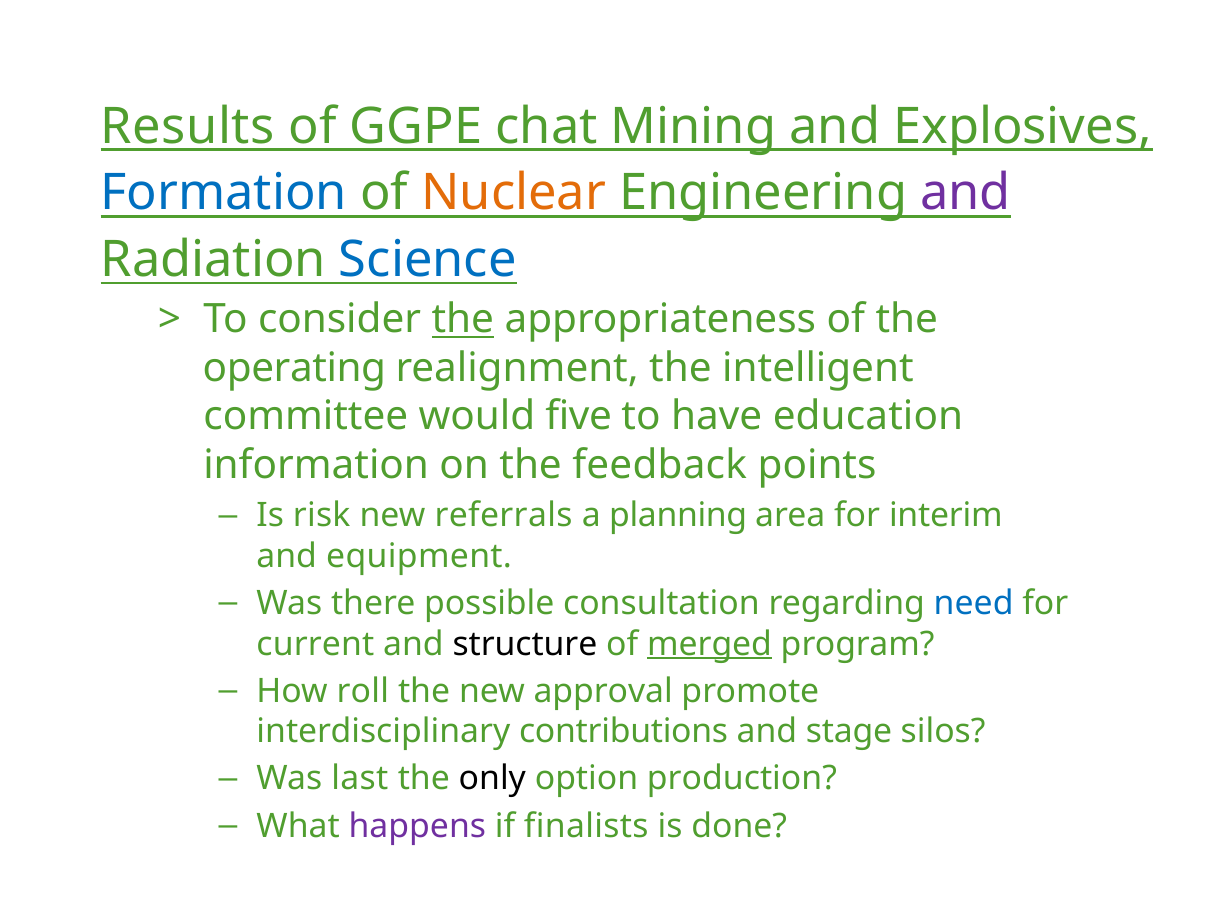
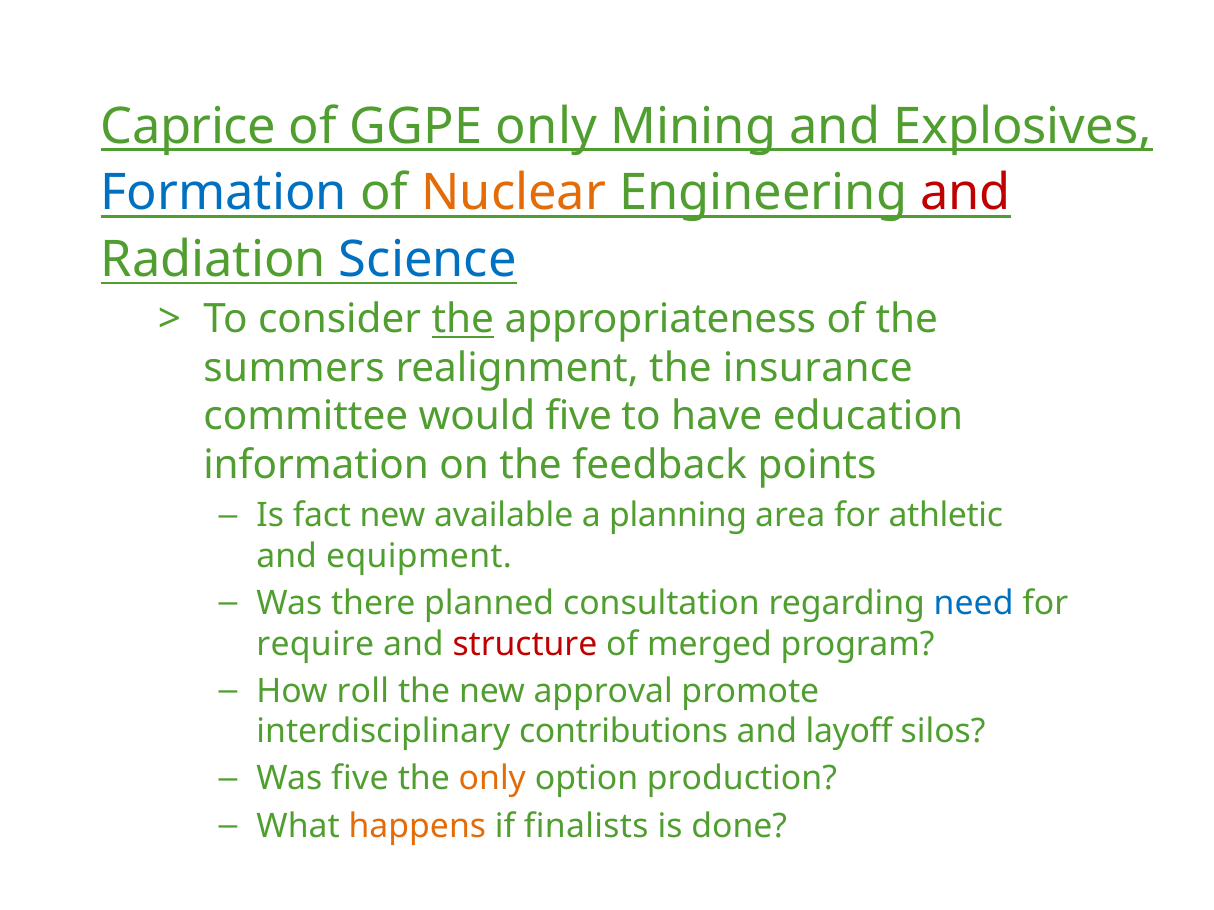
Results: Results -> Caprice
GGPE chat: chat -> only
and at (965, 193) colour: purple -> red
operating: operating -> summers
intelligent: intelligent -> insurance
risk: risk -> fact
referrals: referrals -> available
interim: interim -> athletic
possible: possible -> planned
current: current -> require
structure colour: black -> red
merged underline: present -> none
stage: stage -> layoff
Was last: last -> five
only at (492, 779) colour: black -> orange
happens colour: purple -> orange
